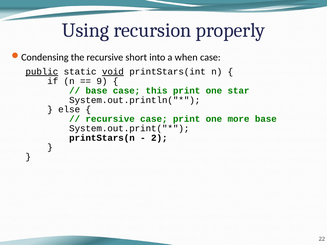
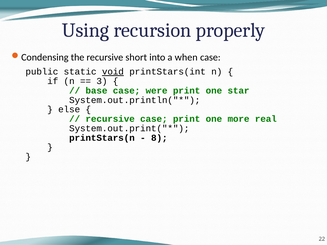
public underline: present -> none
9: 9 -> 3
this: this -> were
more base: base -> real
2: 2 -> 8
